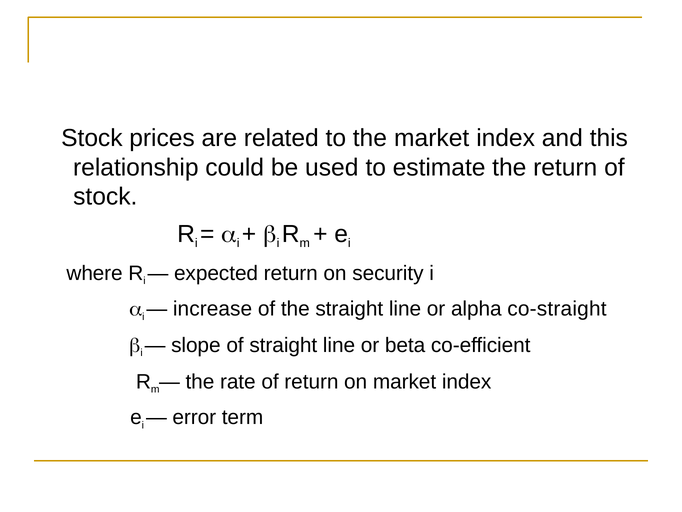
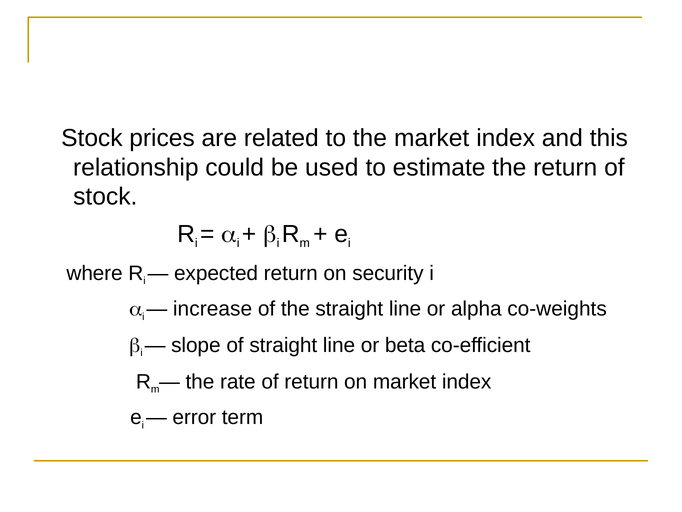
co-straight: co-straight -> co-weights
